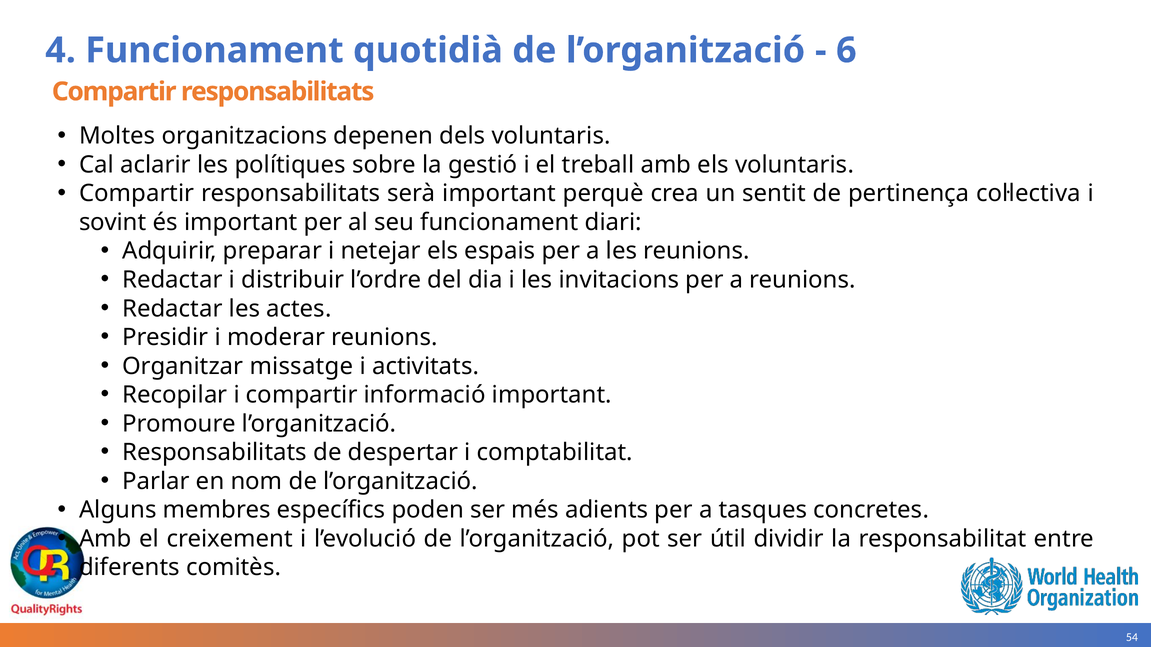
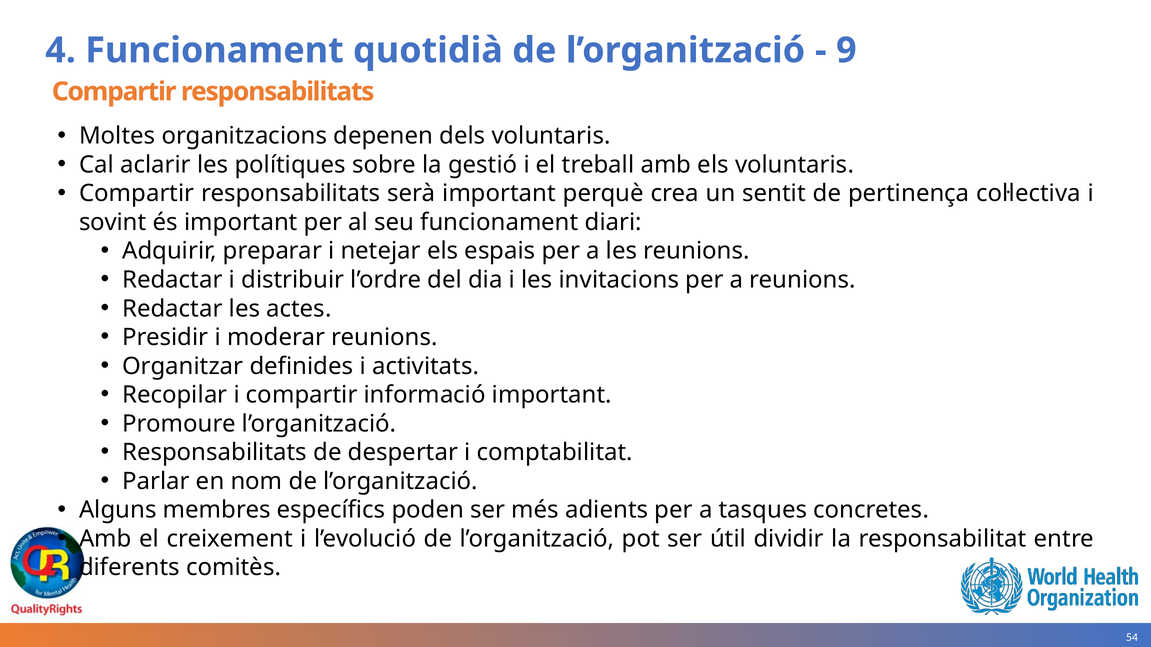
6: 6 -> 9
missatge: missatge -> definides
